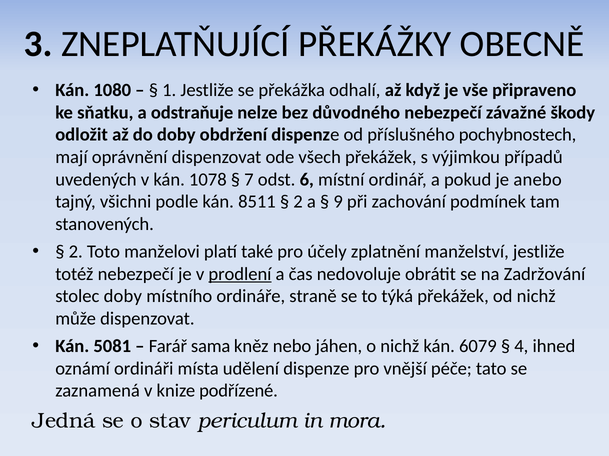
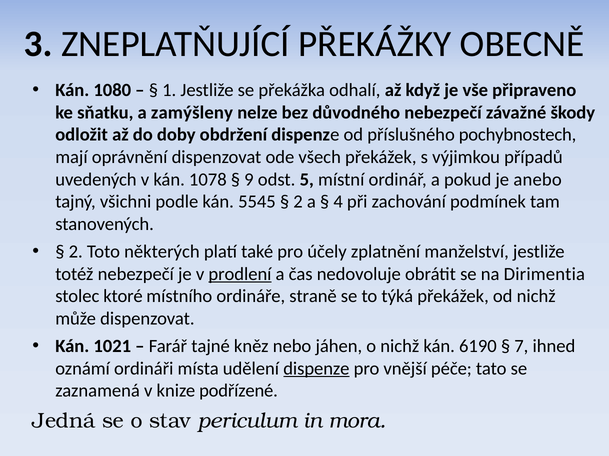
odstraňuje: odstraňuje -> zamýšleny
7: 7 -> 9
6: 6 -> 5
8511: 8511 -> 5545
9: 9 -> 4
manželovi: manželovi -> některých
Zadržování: Zadržování -> Dirimentia
stolec doby: doby -> ktoré
5081: 5081 -> 1021
sama: sama -> tajné
6079: 6079 -> 6190
4: 4 -> 7
dispenze at (316, 369) underline: none -> present
